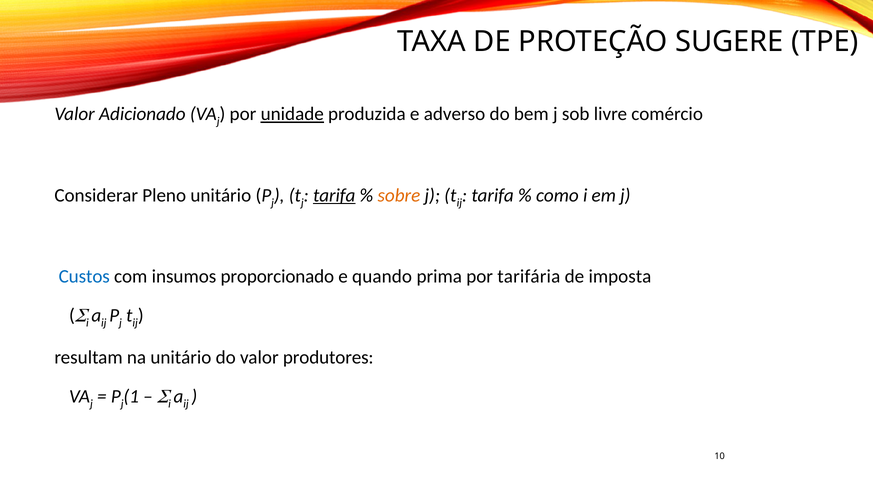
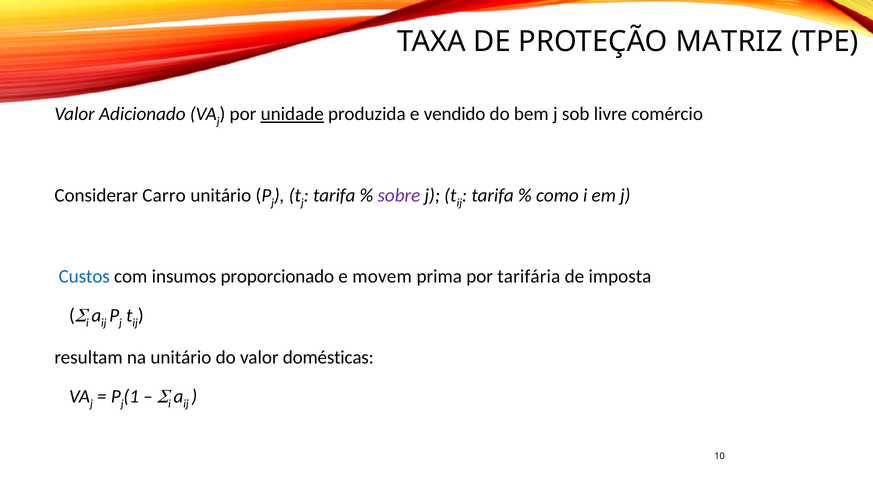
SUGERE: SUGERE -> MATRIZ
adverso: adverso -> vendido
Pleno: Pleno -> Carro
tarifa at (334, 195) underline: present -> none
sobre colour: orange -> purple
quando: quando -> movem
produtores: produtores -> domésticas
